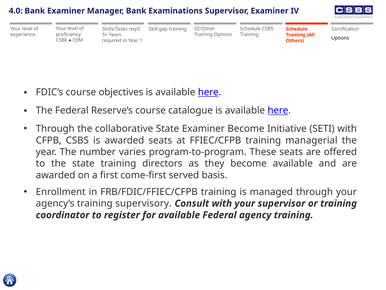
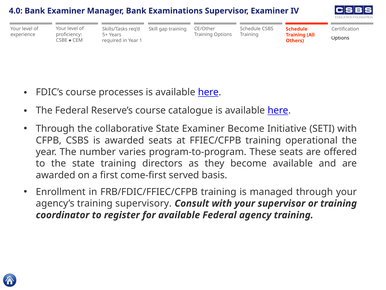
objectives: objectives -> processes
managerial: managerial -> operational
